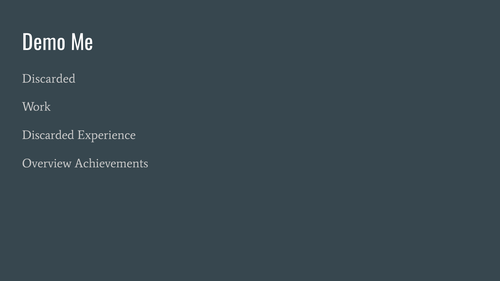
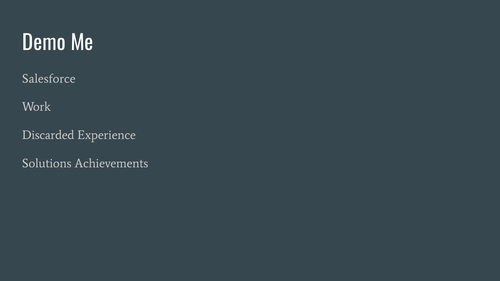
Discarded at (49, 79): Discarded -> Salesforce
Overview: Overview -> Solutions
